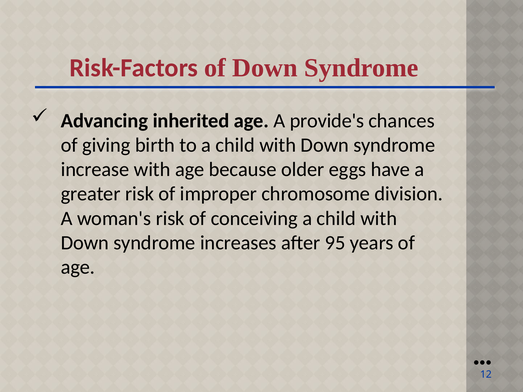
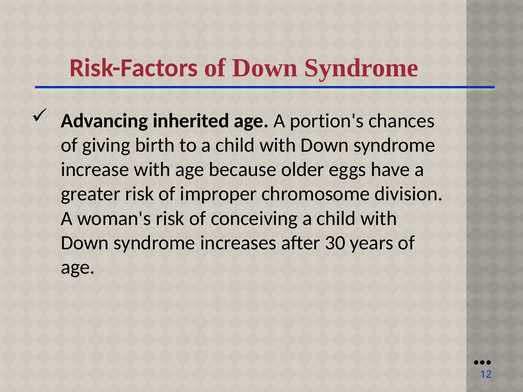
provide's: provide's -> portion's
95: 95 -> 30
